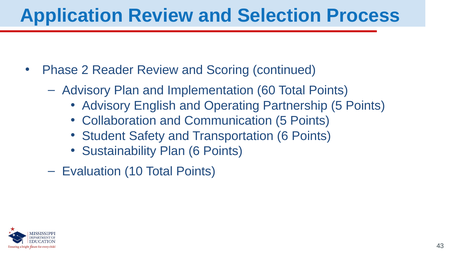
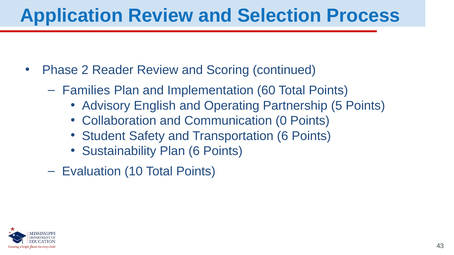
Advisory at (86, 91): Advisory -> Families
Communication 5: 5 -> 0
